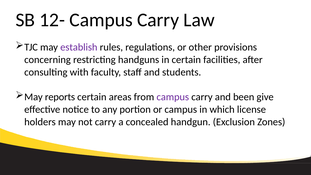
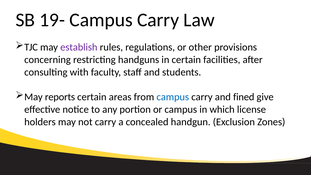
12-: 12- -> 19-
campus at (173, 97) colour: purple -> blue
been: been -> fined
